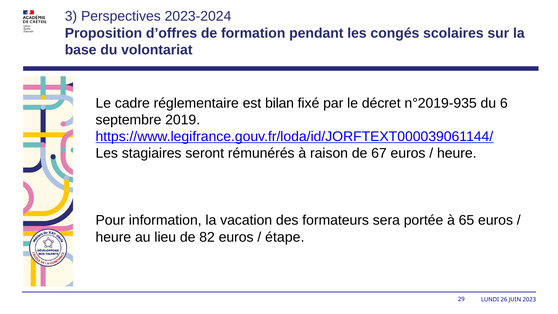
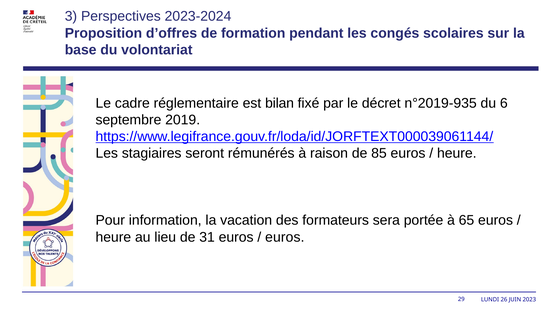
67: 67 -> 85
82: 82 -> 31
étape at (285, 237): étape -> euros
